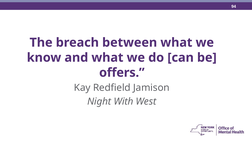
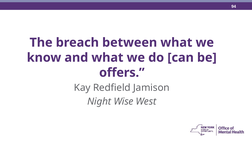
With: With -> Wise
